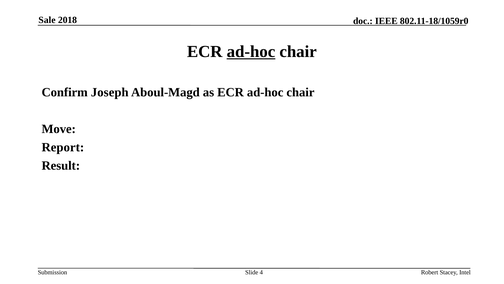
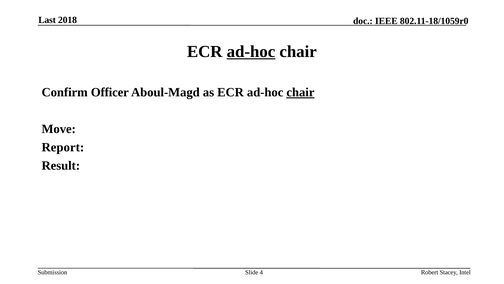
Sale: Sale -> Last
Joseph: Joseph -> Officer
chair at (300, 92) underline: none -> present
